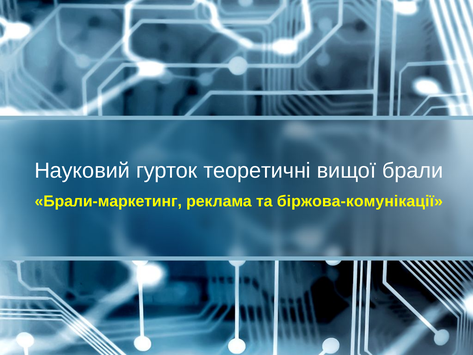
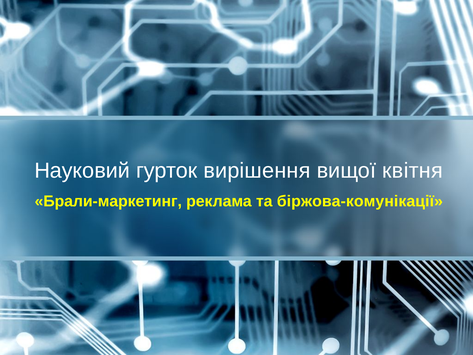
теоретичні: теоретичні -> вирішення
брали: брали -> квітня
